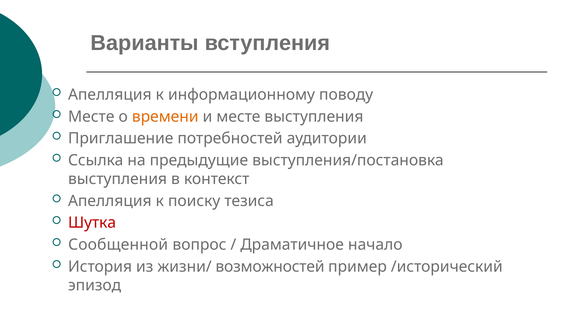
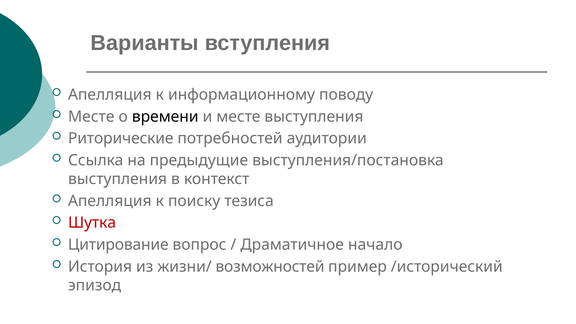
времени colour: orange -> black
Приглашение: Приглашение -> Риторические
Сообщенной: Сообщенной -> Цитирование
